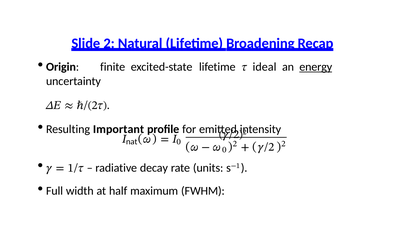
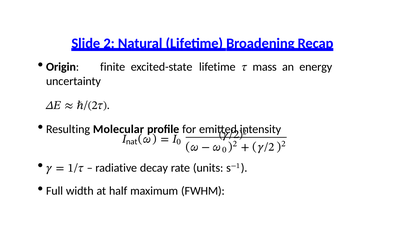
ideal: ideal -> mass
energy underline: present -> none
Important: Important -> Molecular
